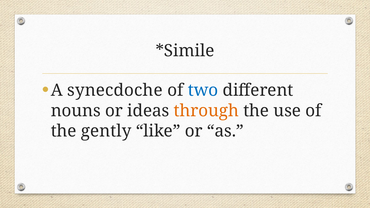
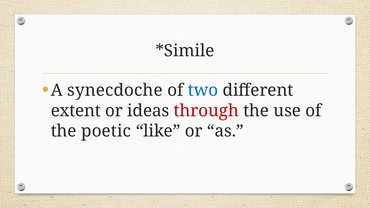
nouns: nouns -> extent
through colour: orange -> red
gently: gently -> poetic
